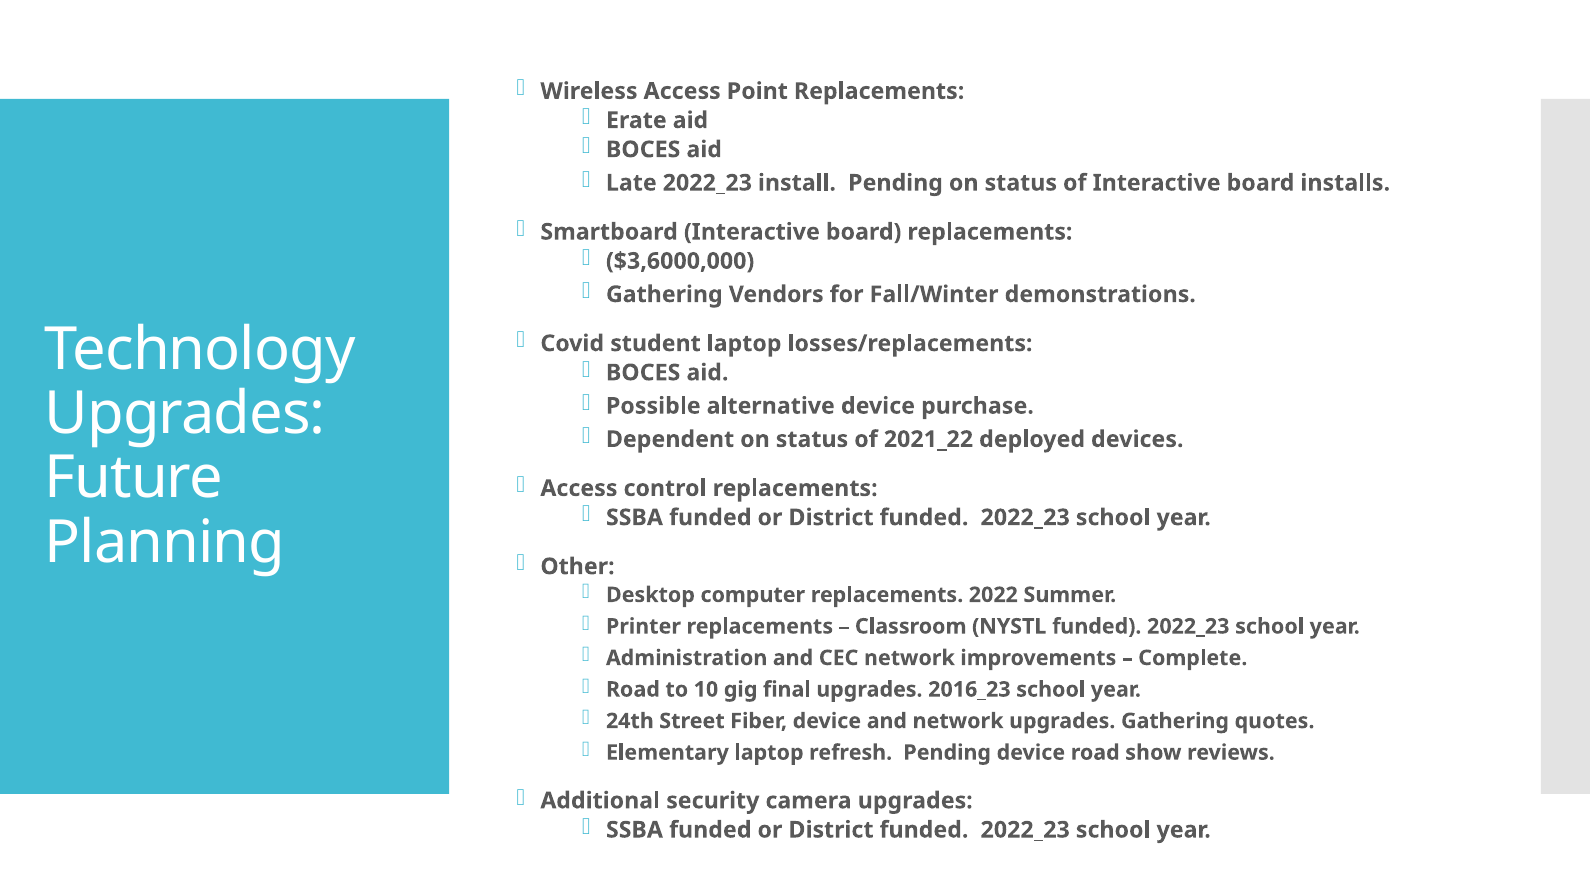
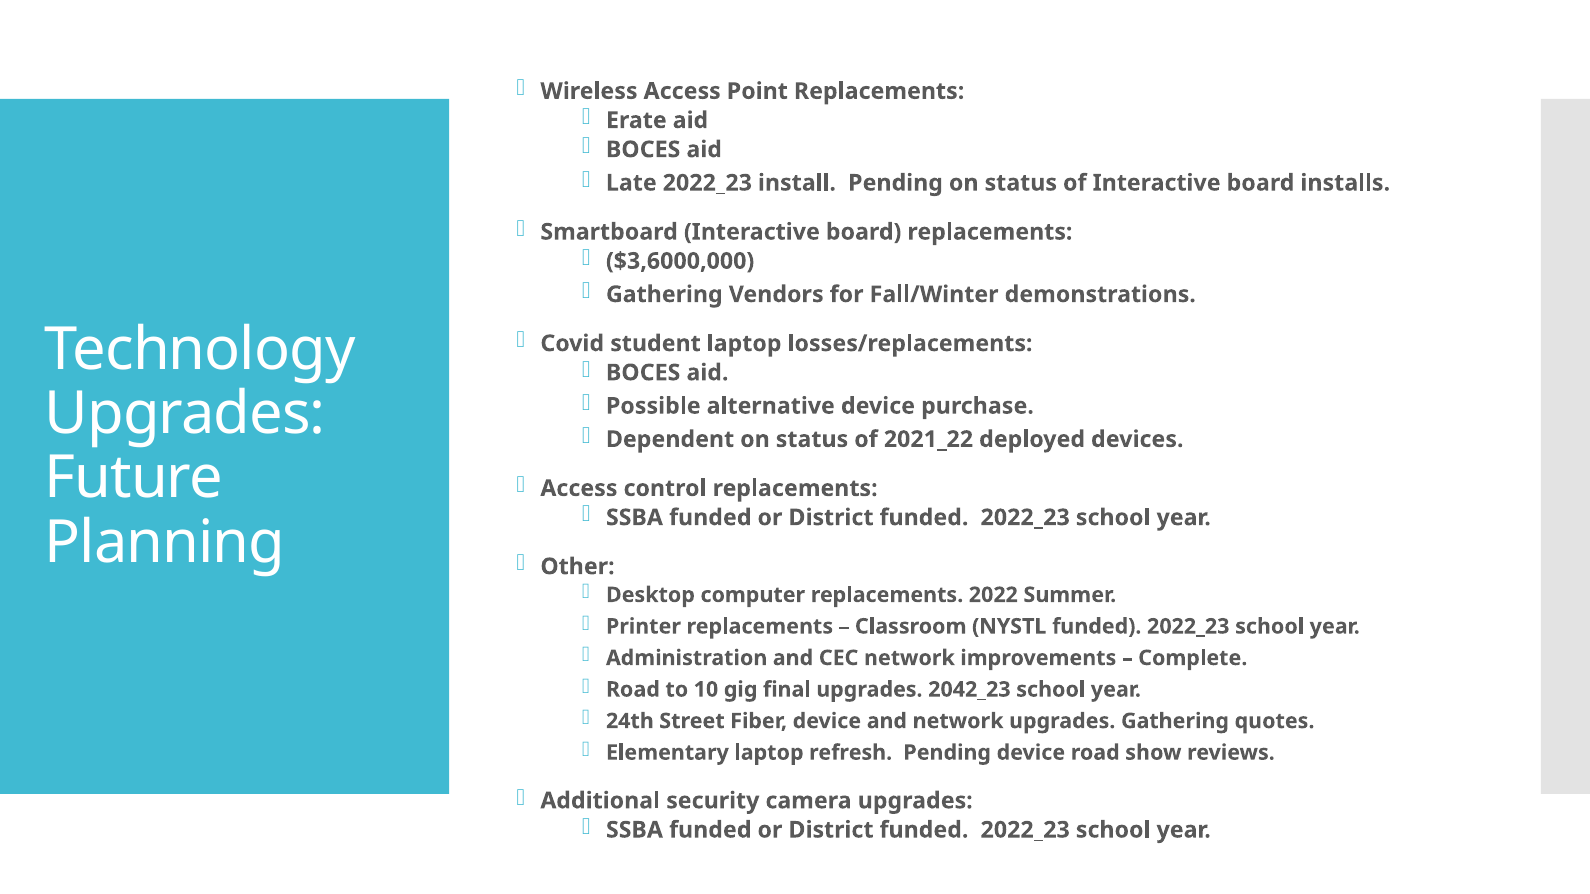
2016_23: 2016_23 -> 2042_23
